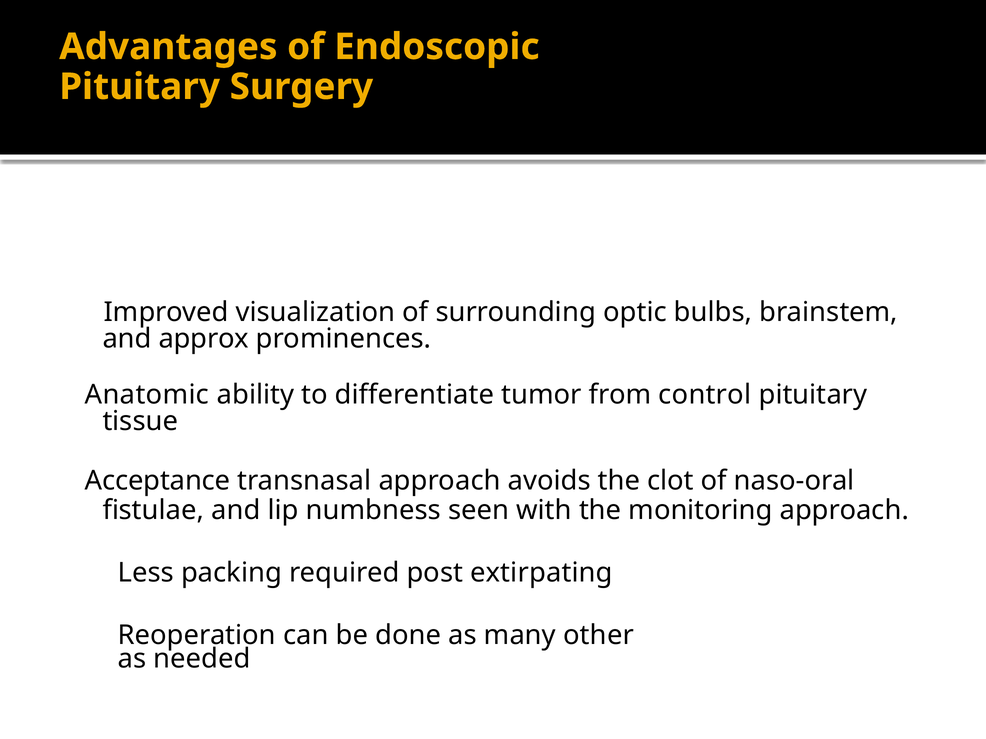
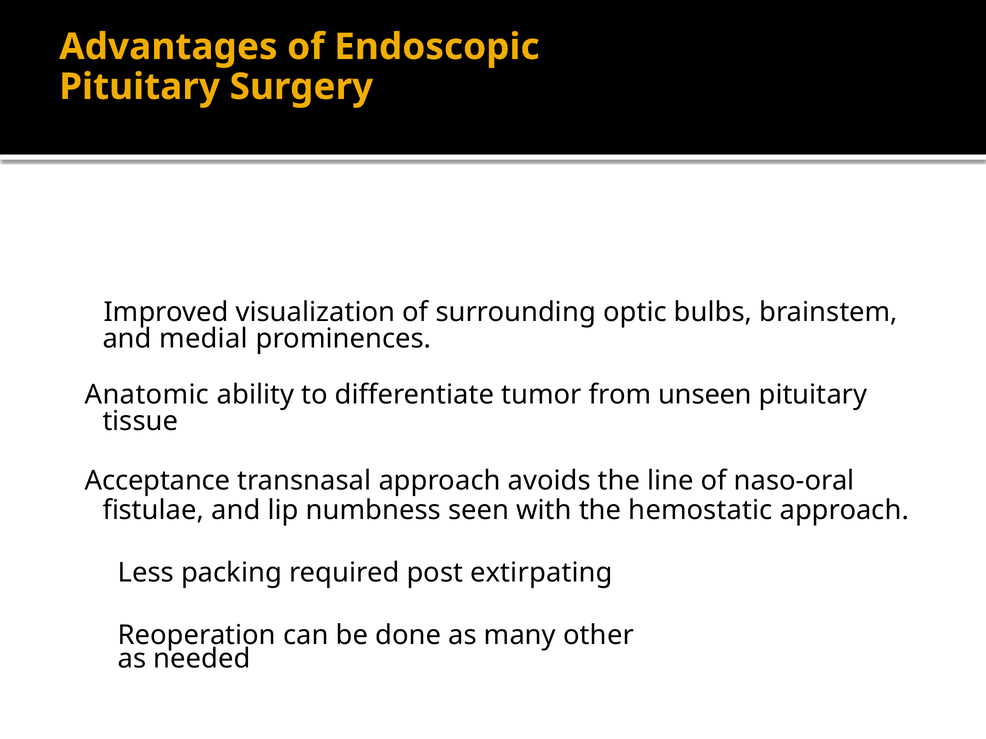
approx: approx -> medial
control: control -> unseen
clot: clot -> line
monitoring: monitoring -> hemostatic
